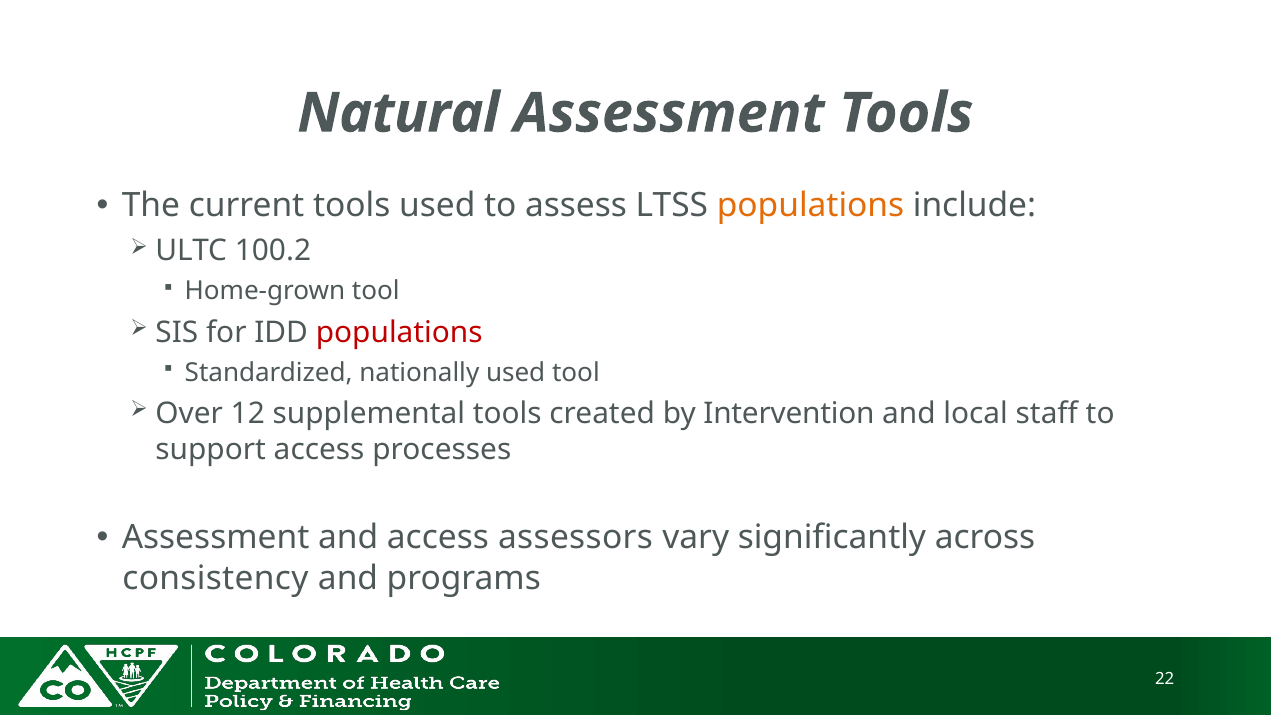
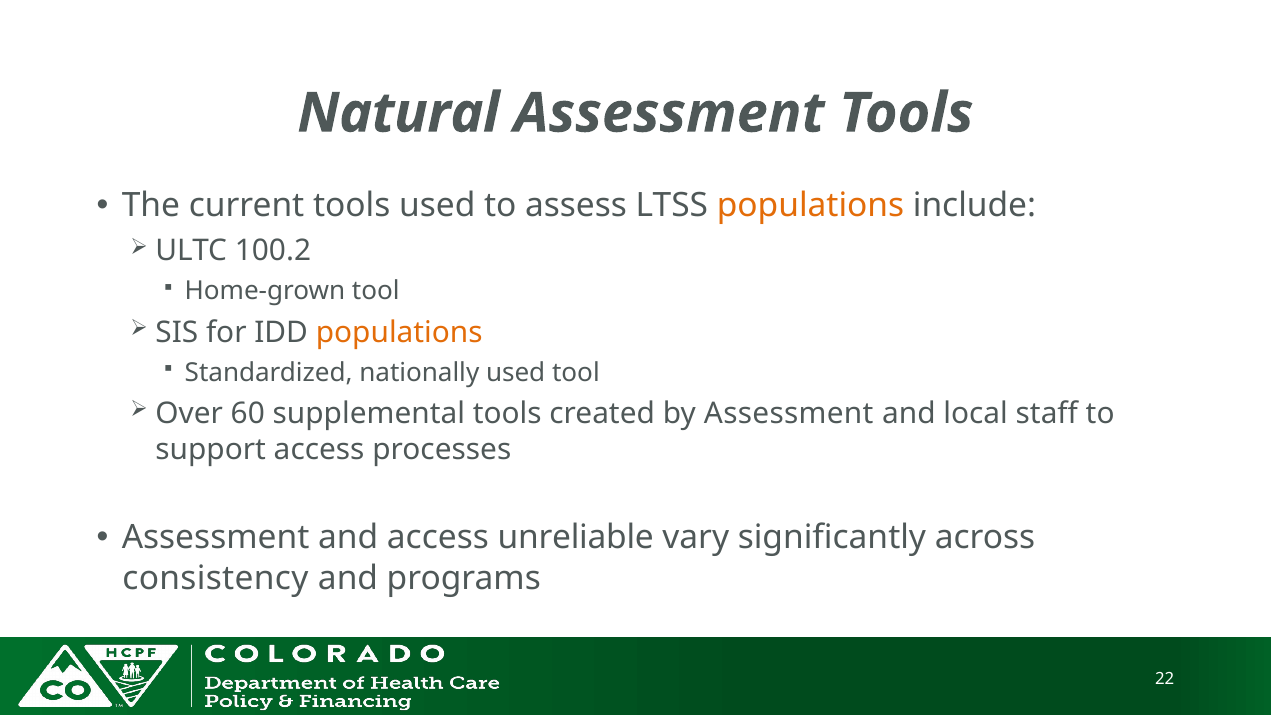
populations at (399, 332) colour: red -> orange
12: 12 -> 60
by Intervention: Intervention -> Assessment
assessors: assessors -> unreliable
